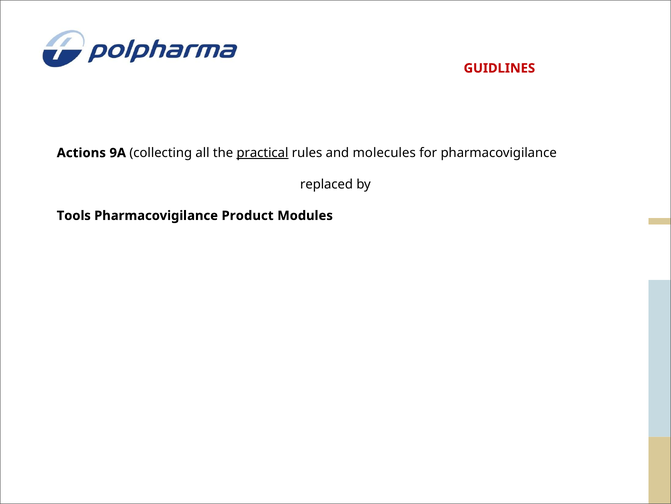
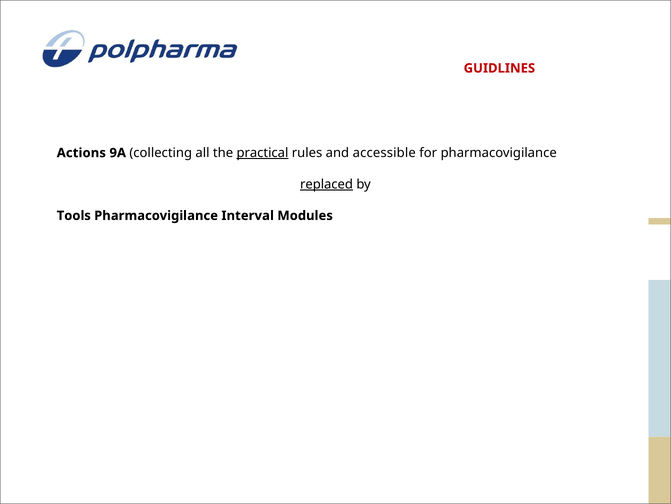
molecules: molecules -> accessible
replaced underline: none -> present
Product: Product -> Interval
